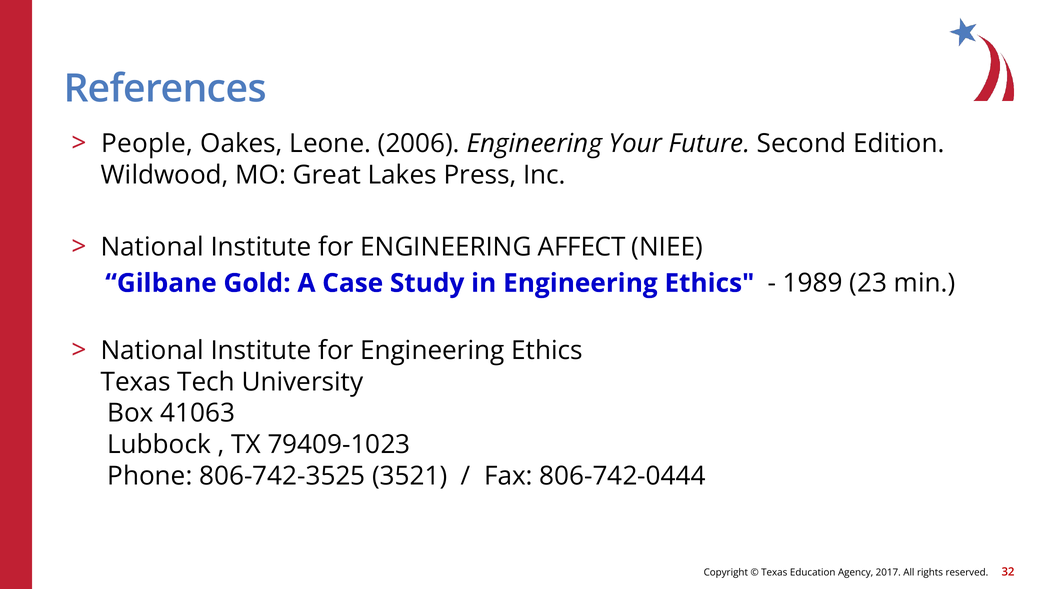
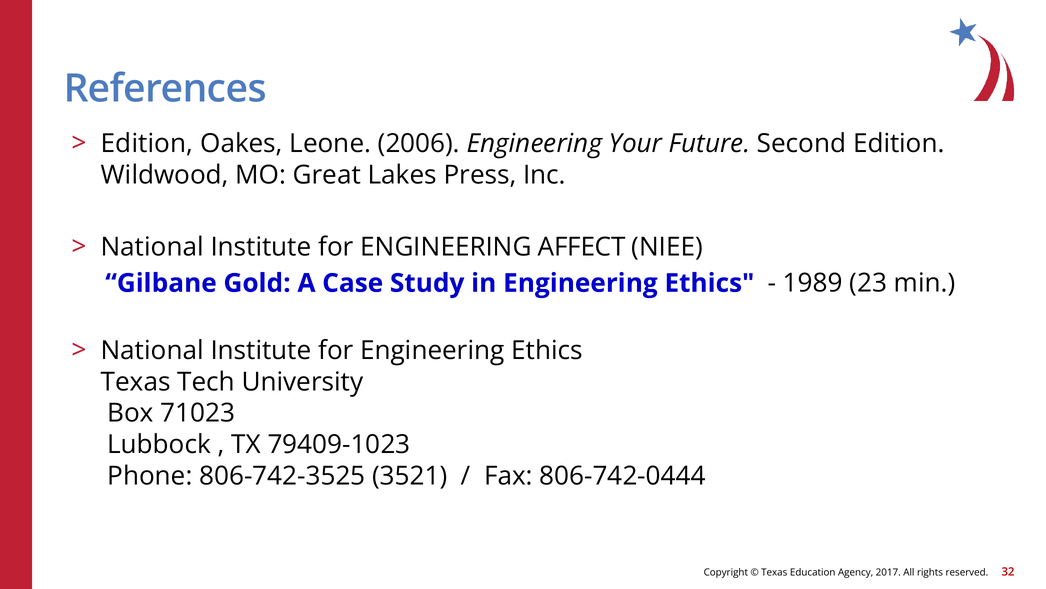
People at (147, 143): People -> Edition
41063: 41063 -> 71023
